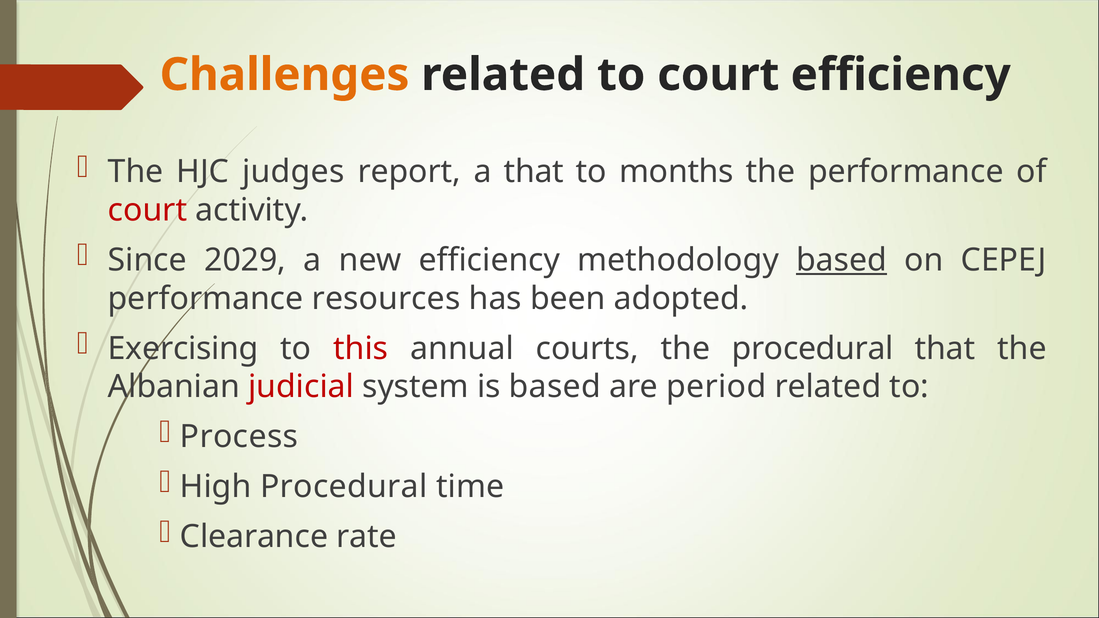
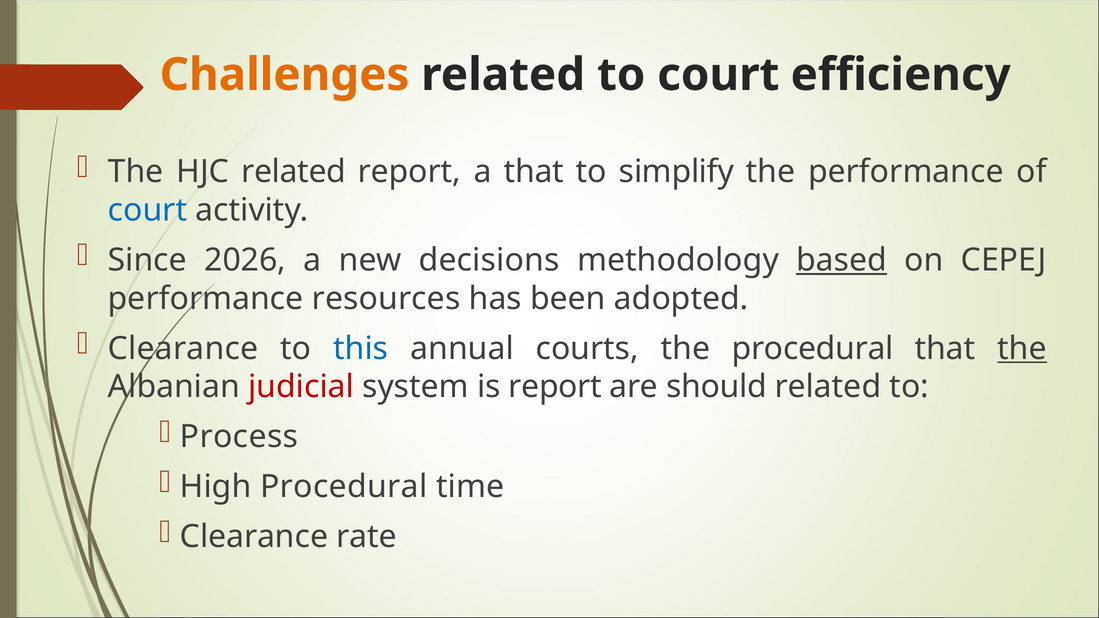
HJC judges: judges -> related
months: months -> simplify
court at (148, 210) colour: red -> blue
2029: 2029 -> 2026
new efficiency: efficiency -> decisions
Exercising at (183, 349): Exercising -> Clearance
this colour: red -> blue
the at (1022, 349) underline: none -> present
is based: based -> report
period: period -> should
